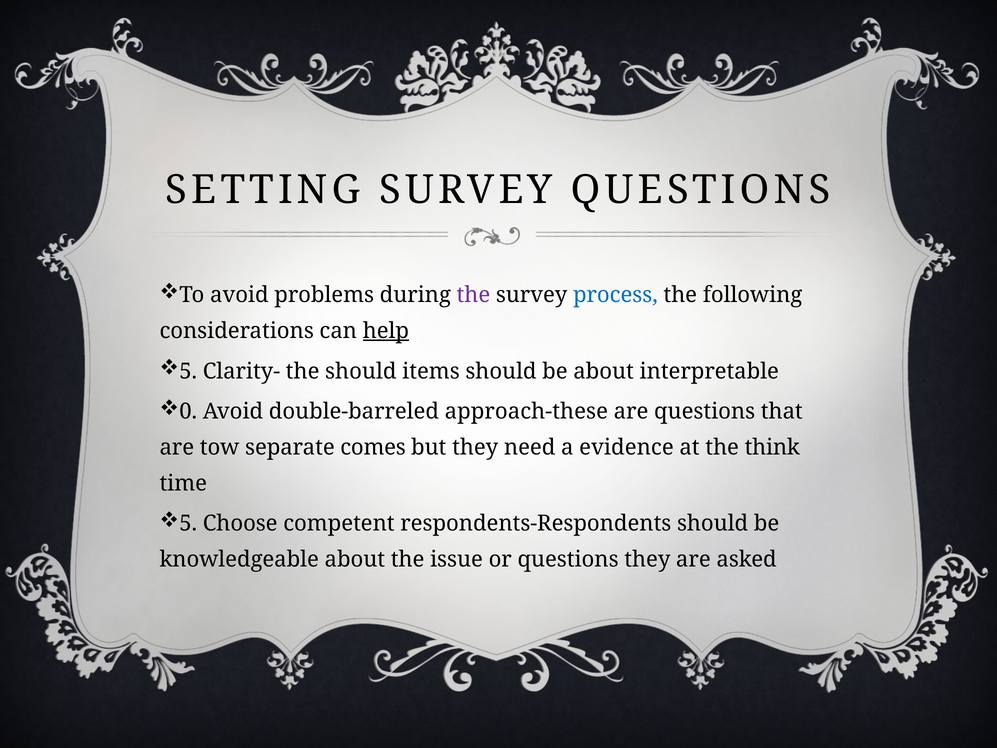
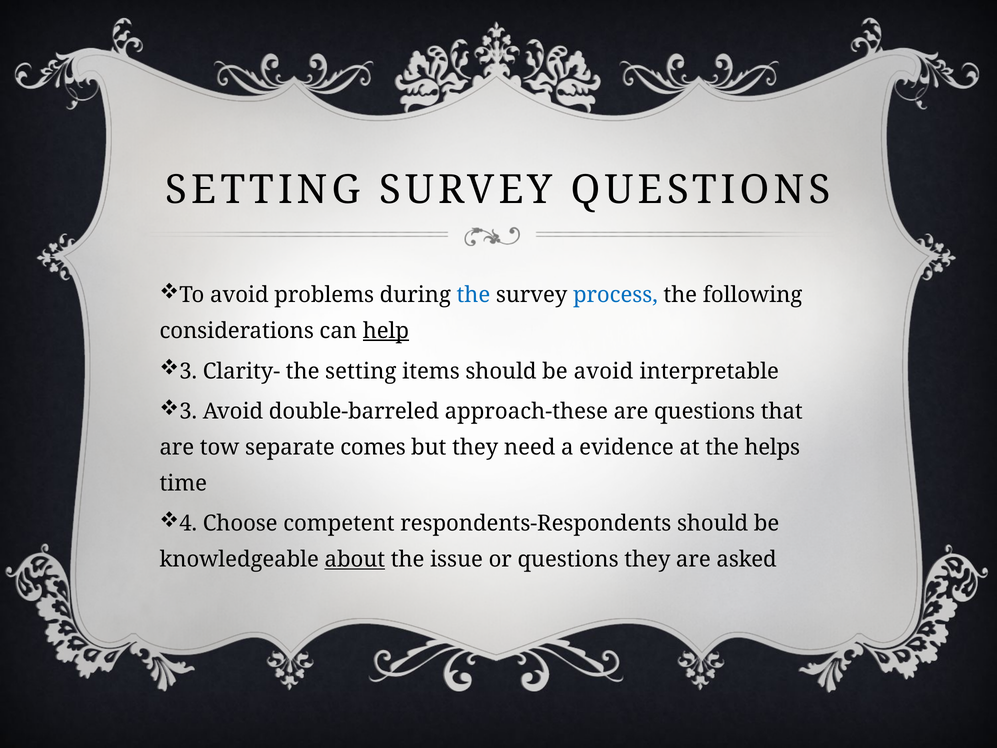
the at (473, 295) colour: purple -> blue
5 at (188, 371): 5 -> 3
the should: should -> setting
be about: about -> avoid
0 at (188, 411): 0 -> 3
think: think -> helps
5 at (188, 523): 5 -> 4
about at (355, 559) underline: none -> present
